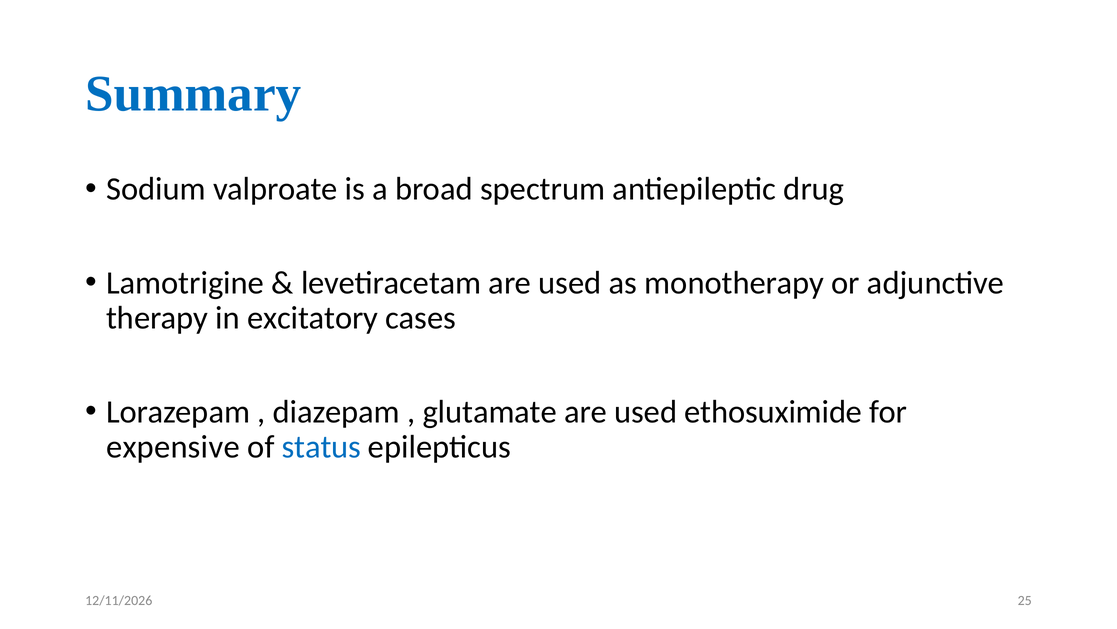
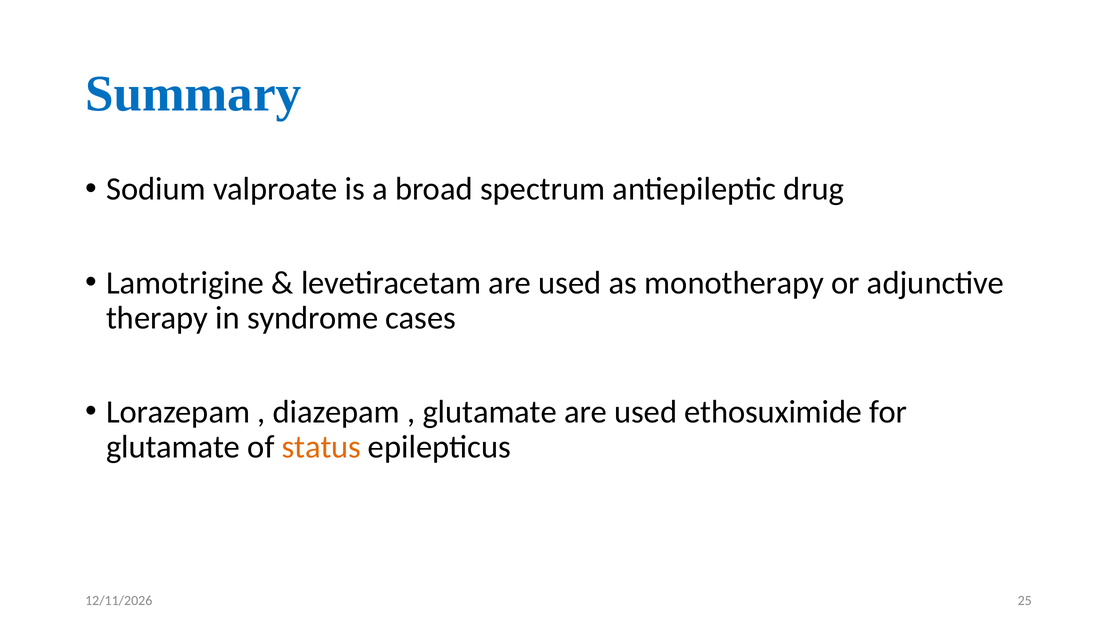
excitatory: excitatory -> syndrome
expensive at (173, 447): expensive -> glutamate
status colour: blue -> orange
